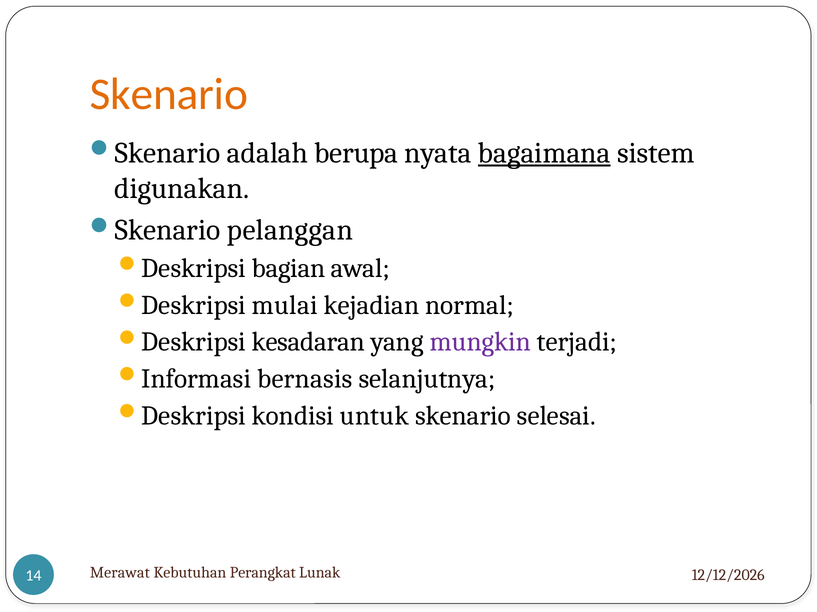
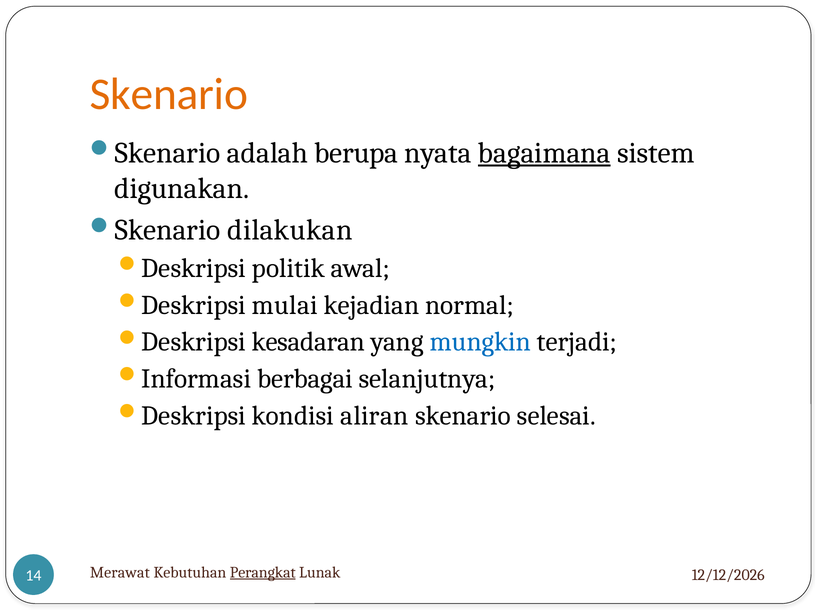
pelanggan: pelanggan -> dilakukan
bagian: bagian -> politik
mungkin colour: purple -> blue
bernasis: bernasis -> berbagai
untuk: untuk -> aliran
Perangkat underline: none -> present
